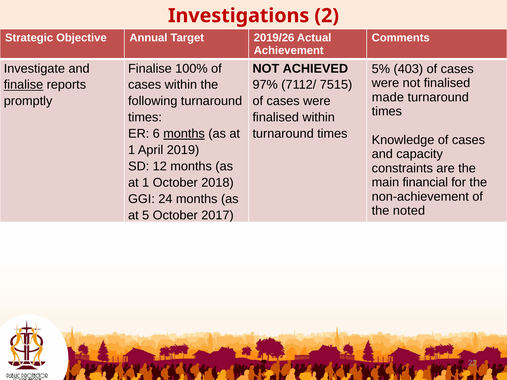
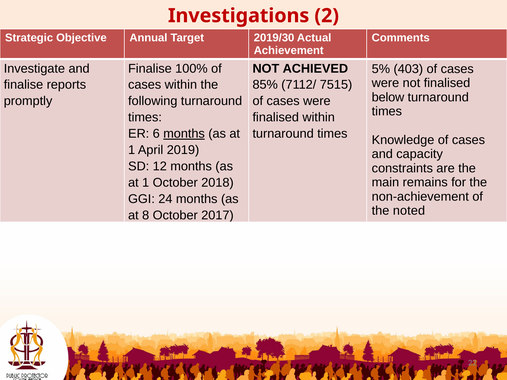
2019/26: 2019/26 -> 2019/30
finalise at (23, 85) underline: present -> none
97%: 97% -> 85%
made: made -> below
financial: financial -> remains
5: 5 -> 8
